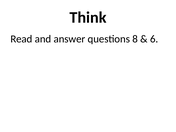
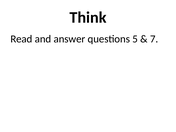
8: 8 -> 5
6: 6 -> 7
